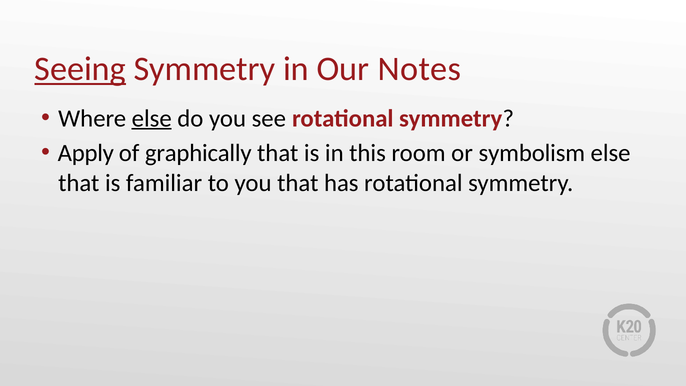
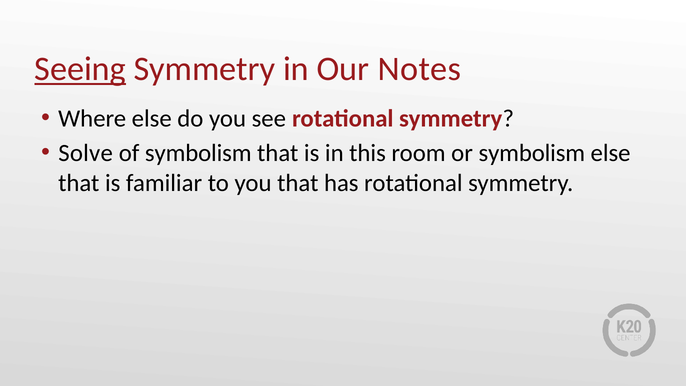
else at (152, 118) underline: present -> none
Apply: Apply -> Solve
of graphically: graphically -> symbolism
